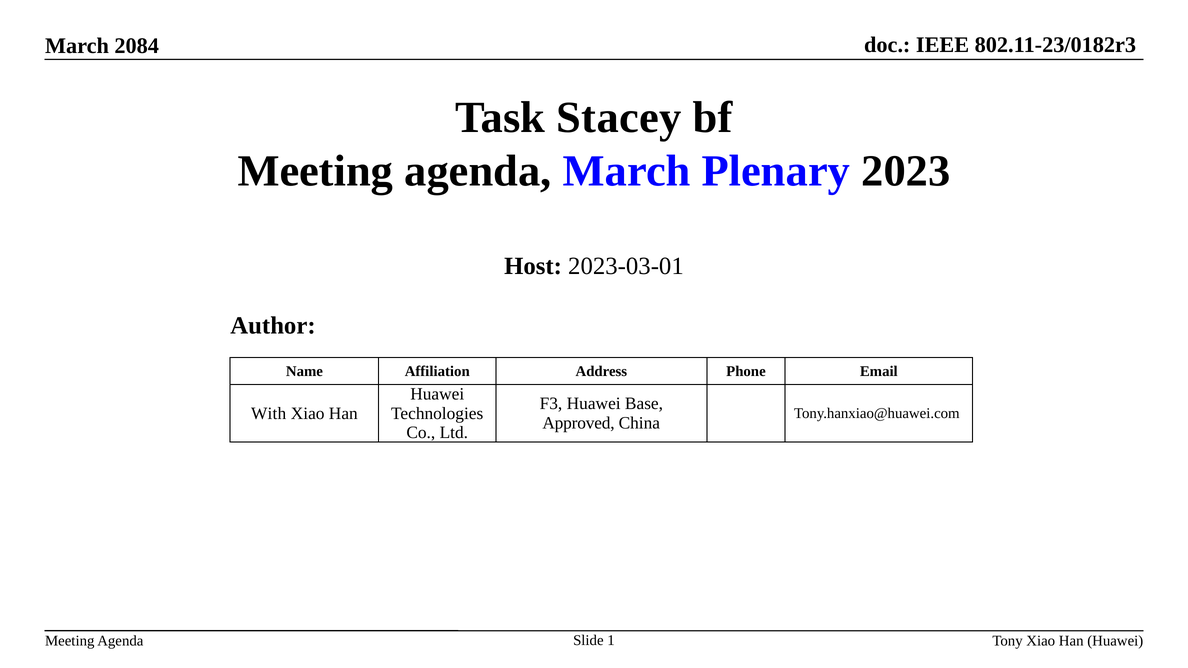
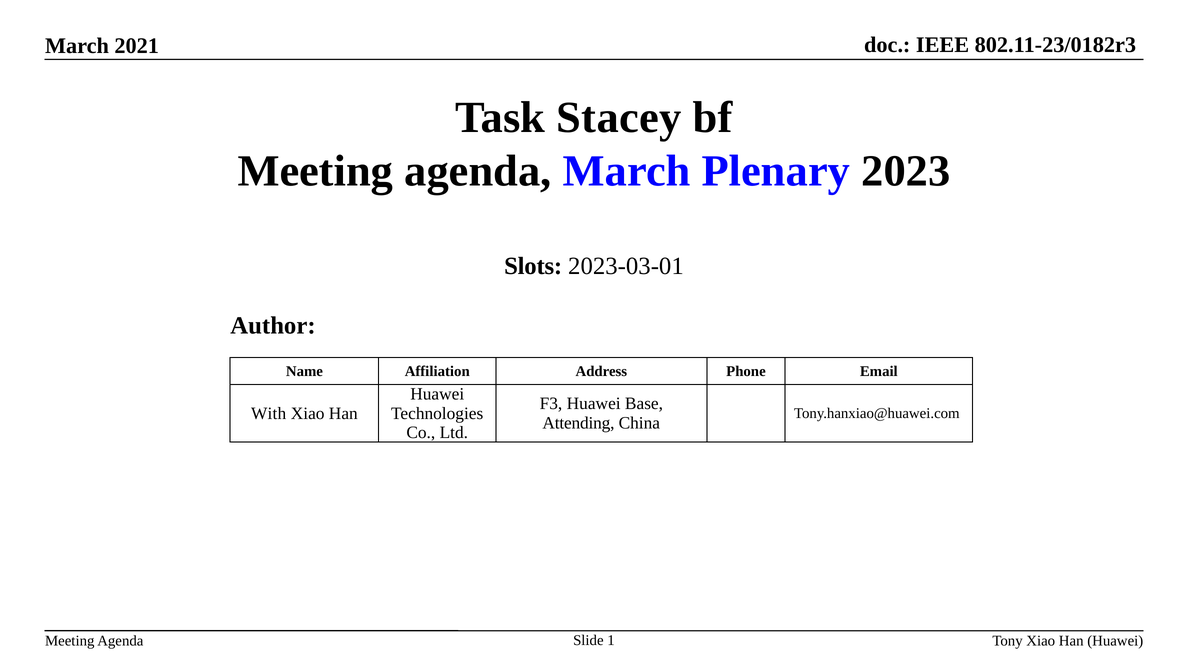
2084: 2084 -> 2021
Host: Host -> Slots
Approved: Approved -> Attending
